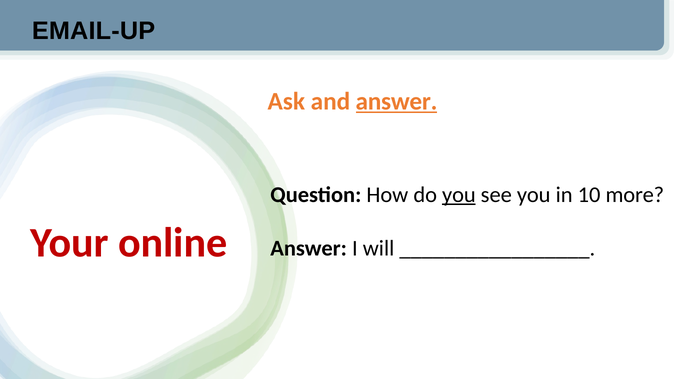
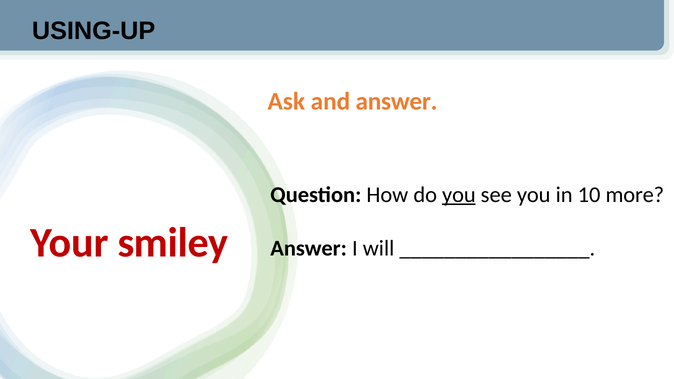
EMAIL-UP: EMAIL-UP -> USING-UP
answer at (397, 101) underline: present -> none
online: online -> smiley
